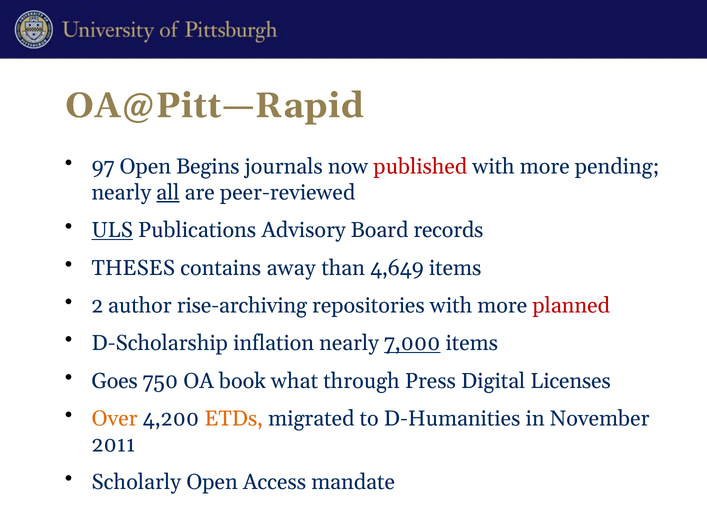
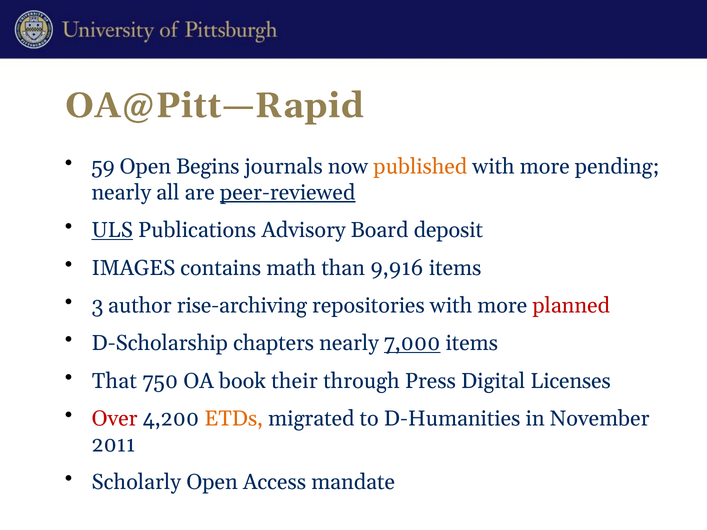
97: 97 -> 59
published colour: red -> orange
all underline: present -> none
peer-reviewed underline: none -> present
records: records -> deposit
THESES: THESES -> IMAGES
away: away -> math
4,649: 4,649 -> 9,916
2: 2 -> 3
inflation: inflation -> chapters
Goes: Goes -> That
what: what -> their
Over colour: orange -> red
